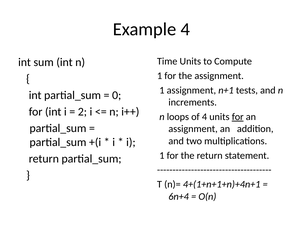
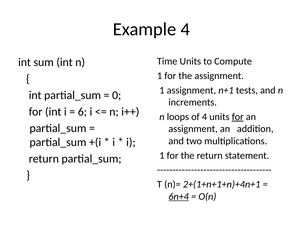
2: 2 -> 6
4+(1+n+1+n)+4n+1: 4+(1+n+1+n)+4n+1 -> 2+(1+n+1+n)+4n+1
6n+4 underline: none -> present
